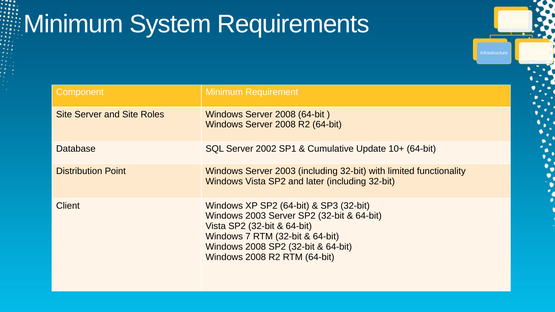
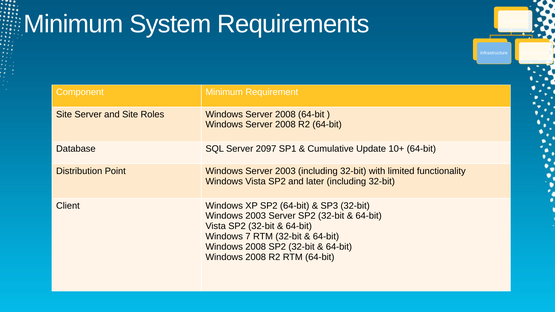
2002: 2002 -> 2097
